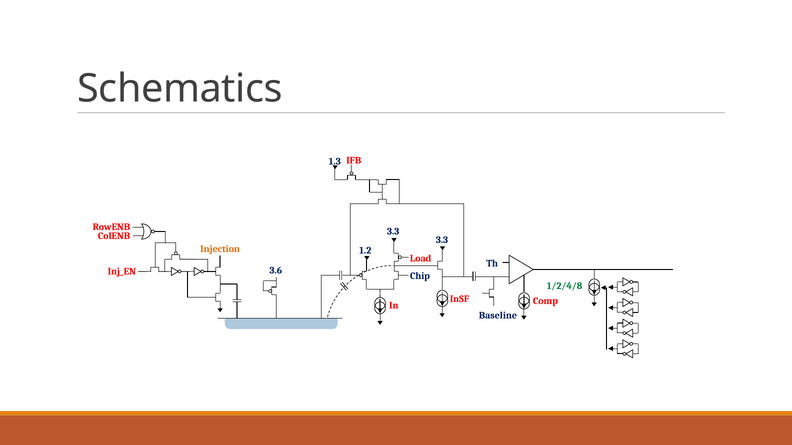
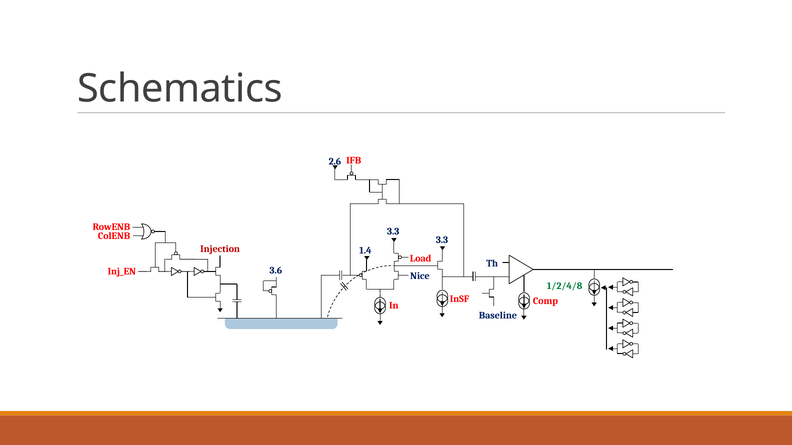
1.3: 1.3 -> 2.6
Injection colour: orange -> red
1.2: 1.2 -> 1.4
Chip: Chip -> Nice
